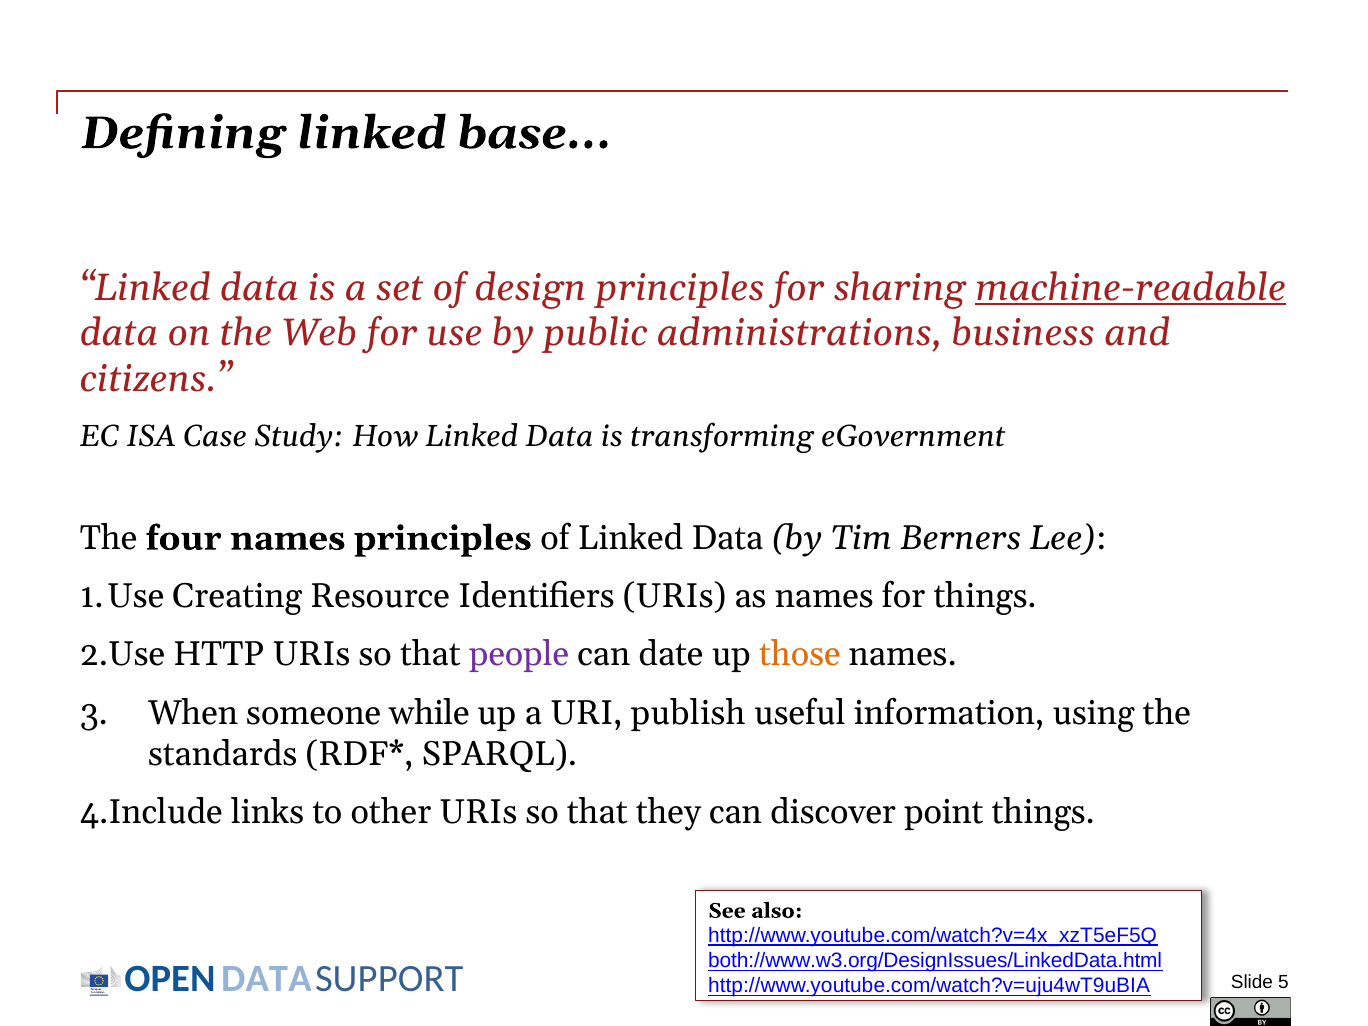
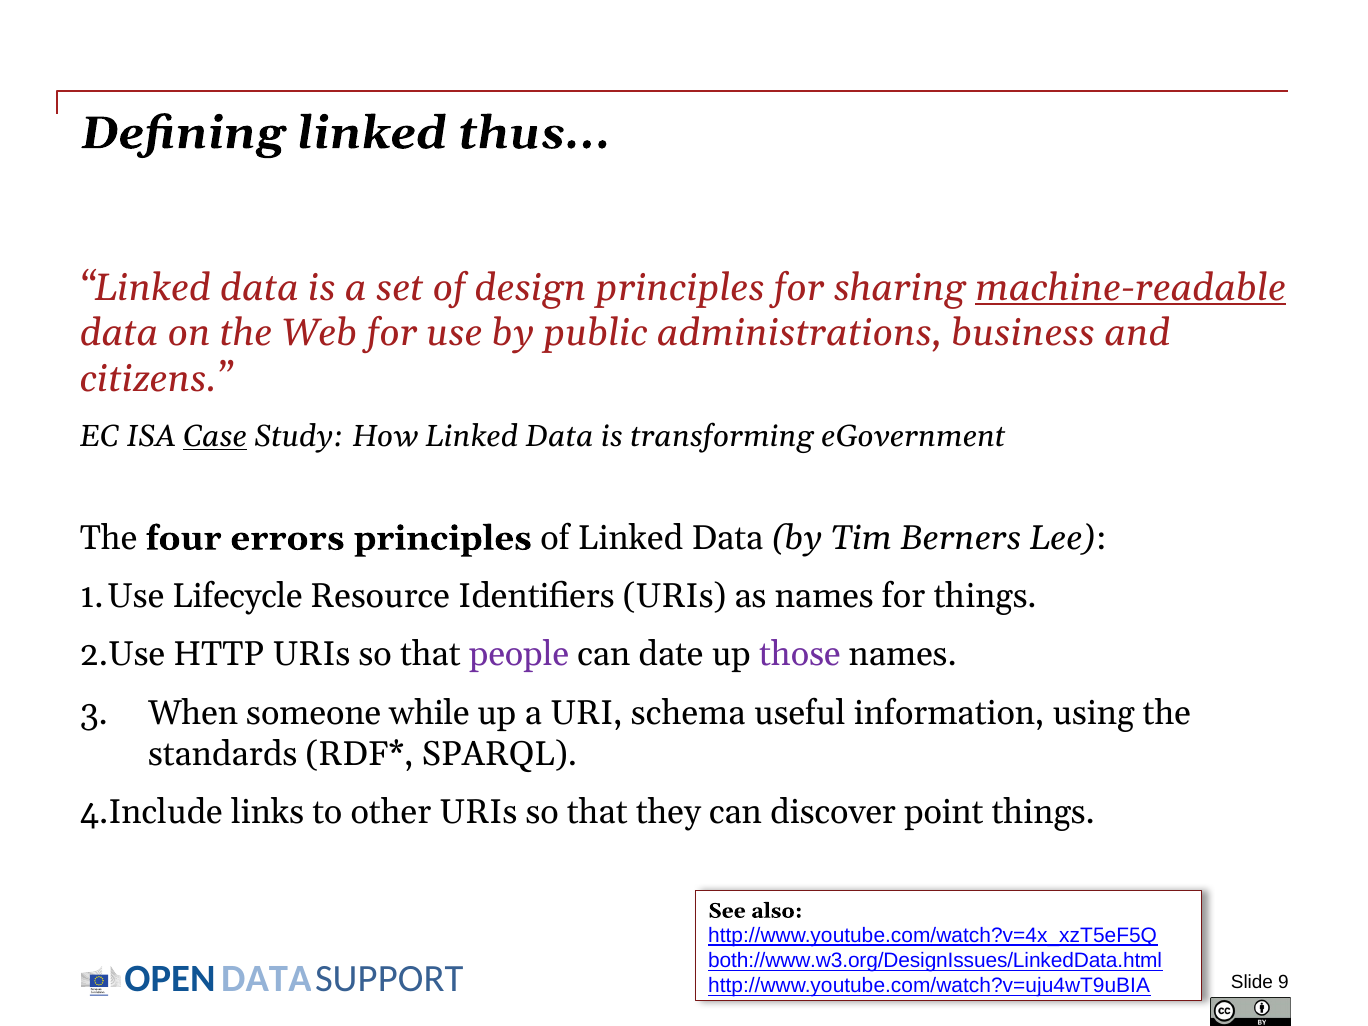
base: base -> thus
Case underline: none -> present
four names: names -> errors
Creating: Creating -> Lifecycle
those colour: orange -> purple
publish: publish -> schema
5: 5 -> 9
